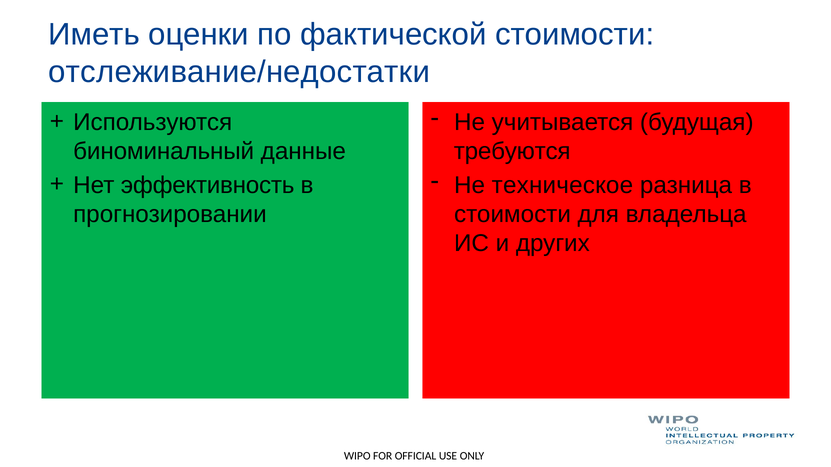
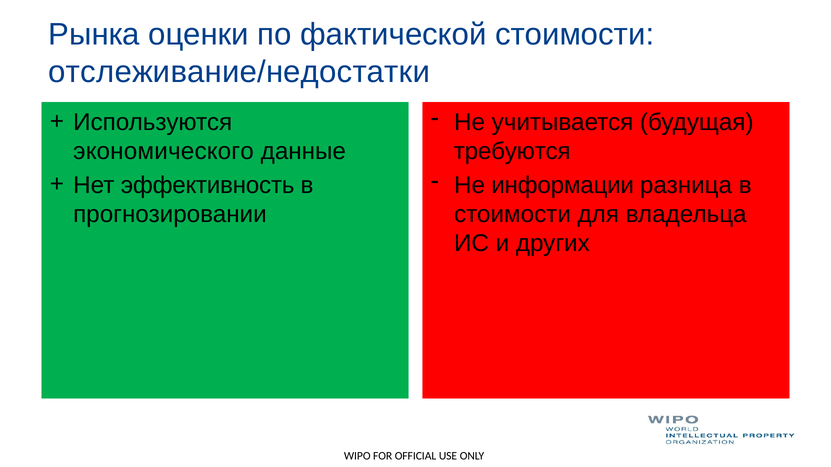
Иметь: Иметь -> Рынка
биноминальный: биноминальный -> экономического
техническое: техническое -> информации
